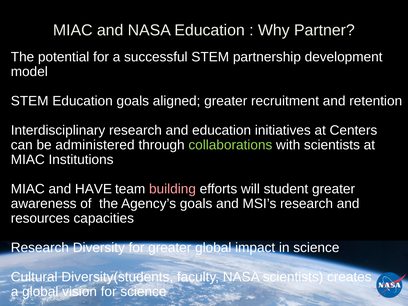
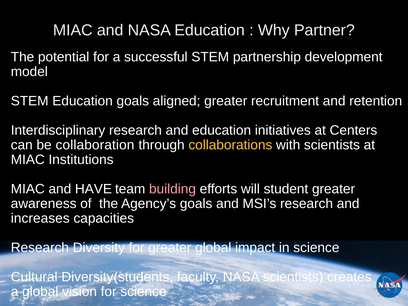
administered: administered -> collaboration
collaborations colour: light green -> yellow
resources: resources -> increases
